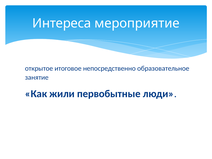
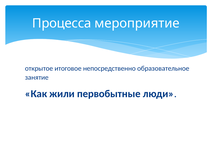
Интереса: Интереса -> Процесса
